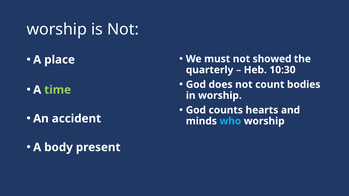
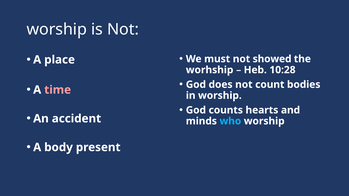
quarterly: quarterly -> worhship
10:30: 10:30 -> 10:28
time colour: light green -> pink
